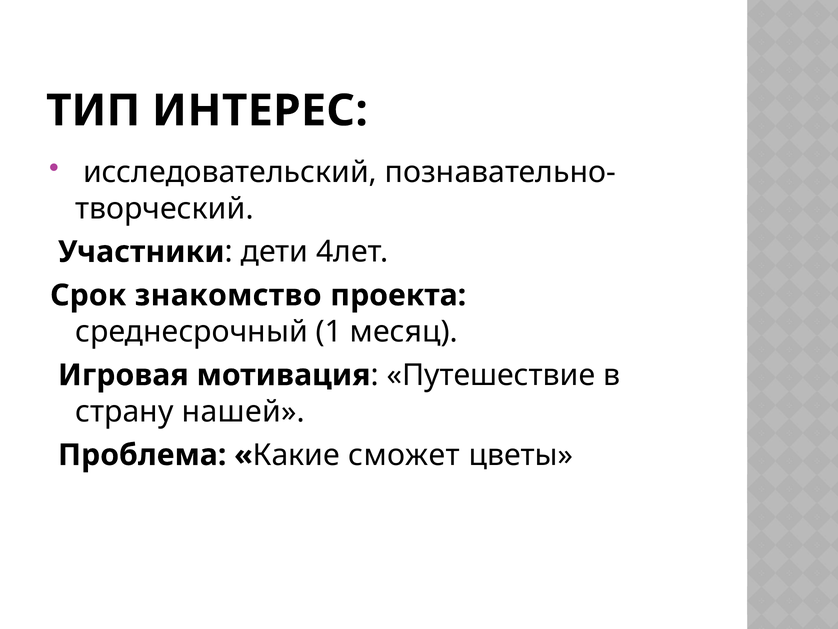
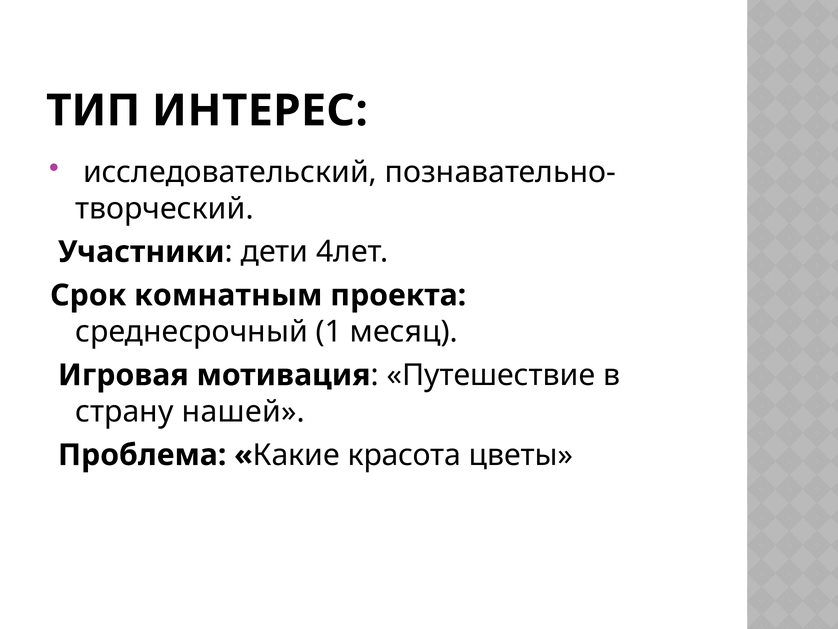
знакомство: знакомство -> комнатным
сможет: сможет -> красота
